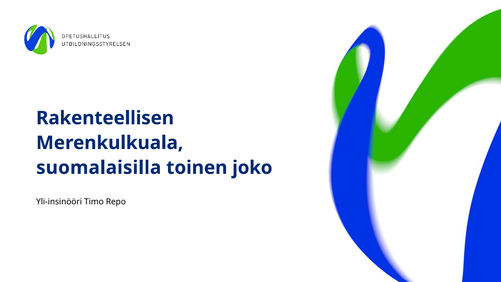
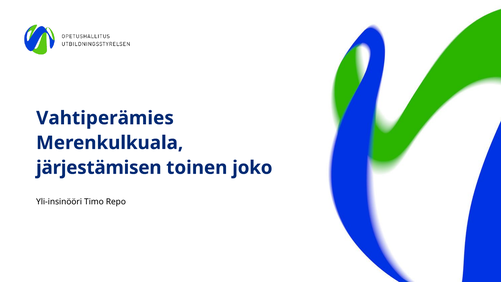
Rakenteellisen: Rakenteellisen -> Vahtiperämies
suomalaisilla: suomalaisilla -> järjestämisen
